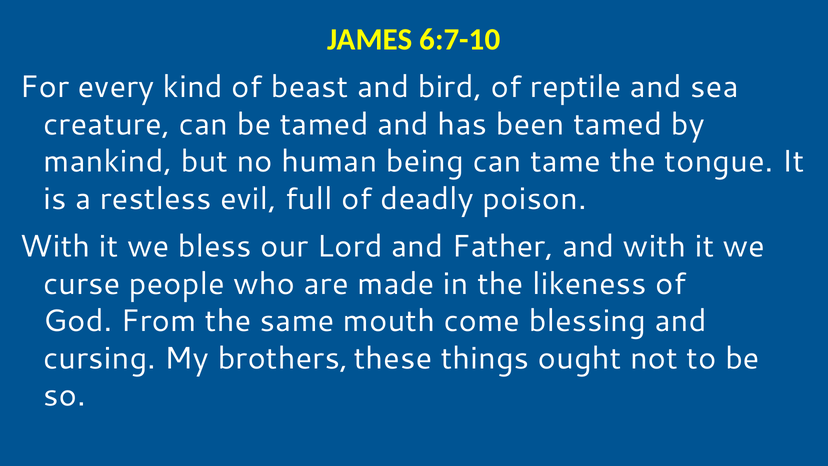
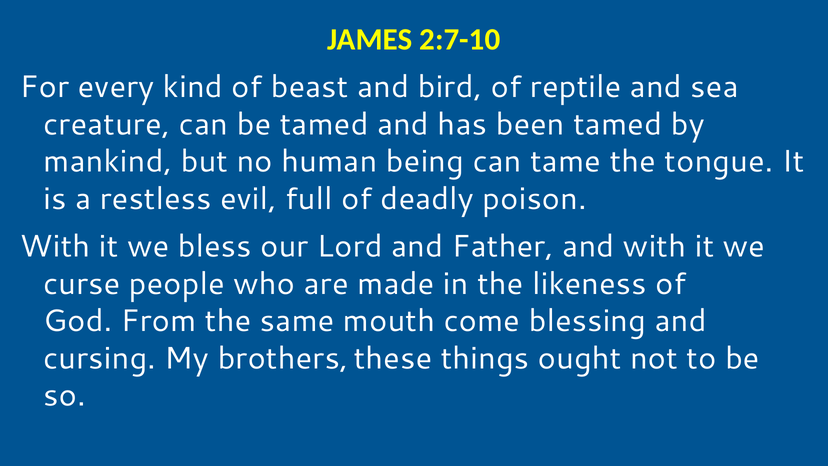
6:7-10: 6:7-10 -> 2:7-10
